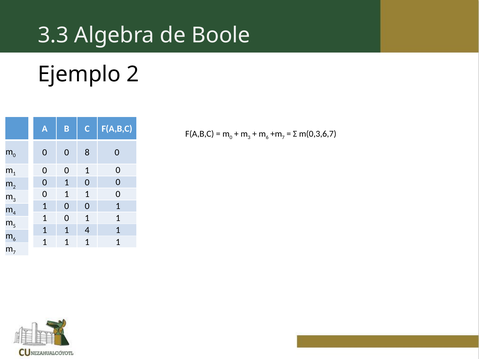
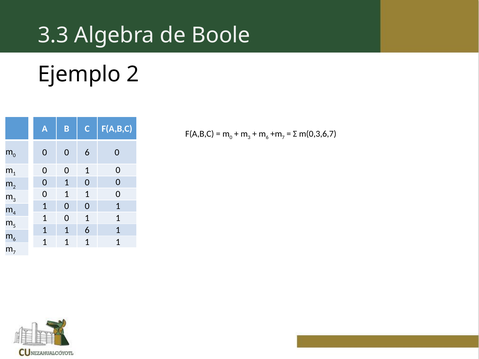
0 8: 8 -> 6
1 4: 4 -> 6
